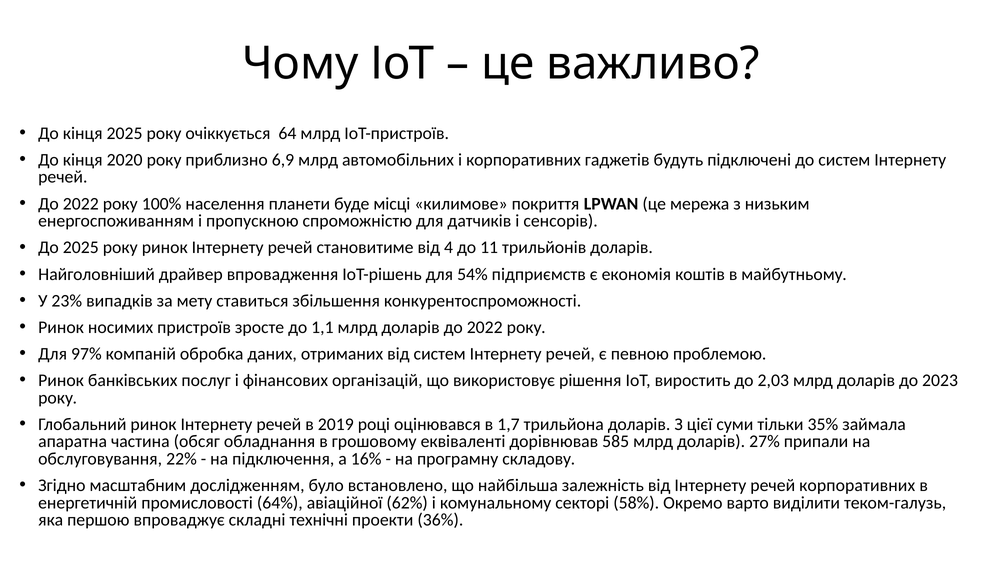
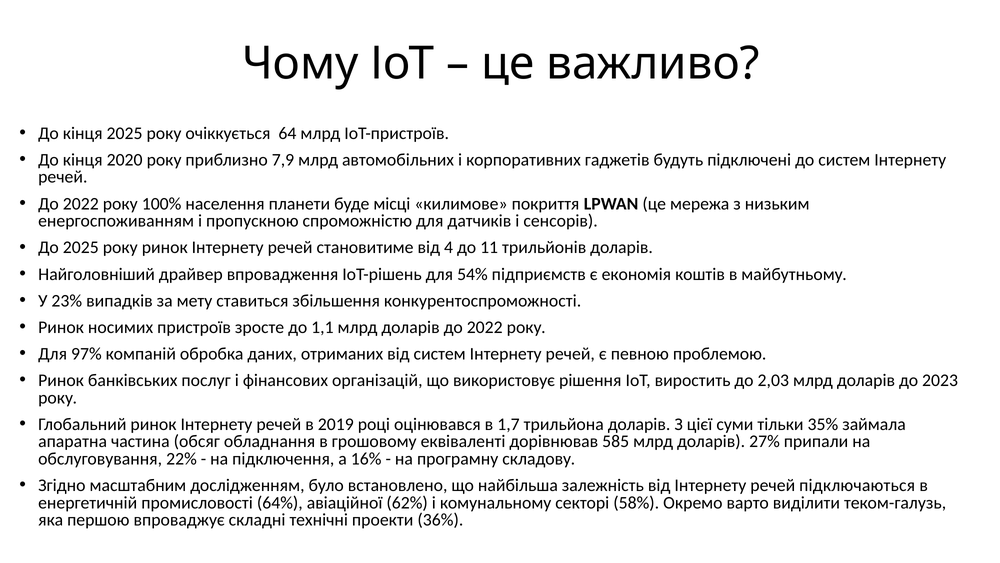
6,9: 6,9 -> 7,9
речей корпоративних: корпоративних -> підключаються
